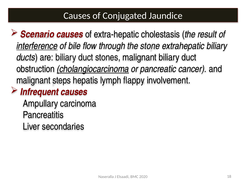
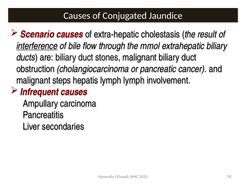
stone: stone -> mmol
cholangiocarcinoma underline: present -> none
lymph flappy: flappy -> lymph
